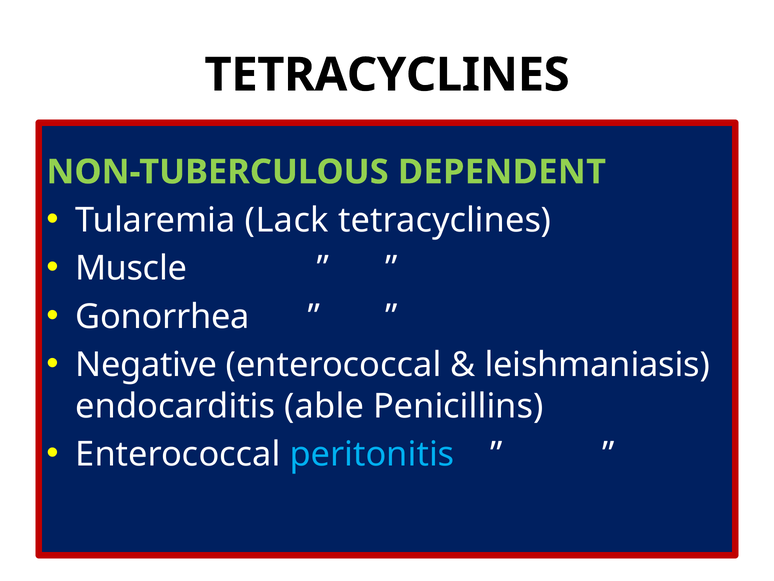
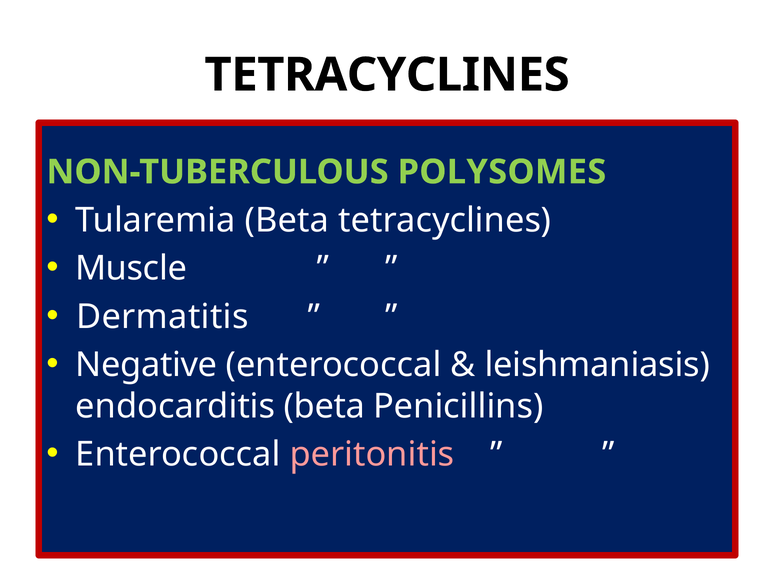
DEPENDENT: DEPENDENT -> POLYSOMES
Tularemia Lack: Lack -> Beta
Gonorrhea: Gonorrhea -> Dermatitis
endocarditis able: able -> beta
peritonitis colour: light blue -> pink
